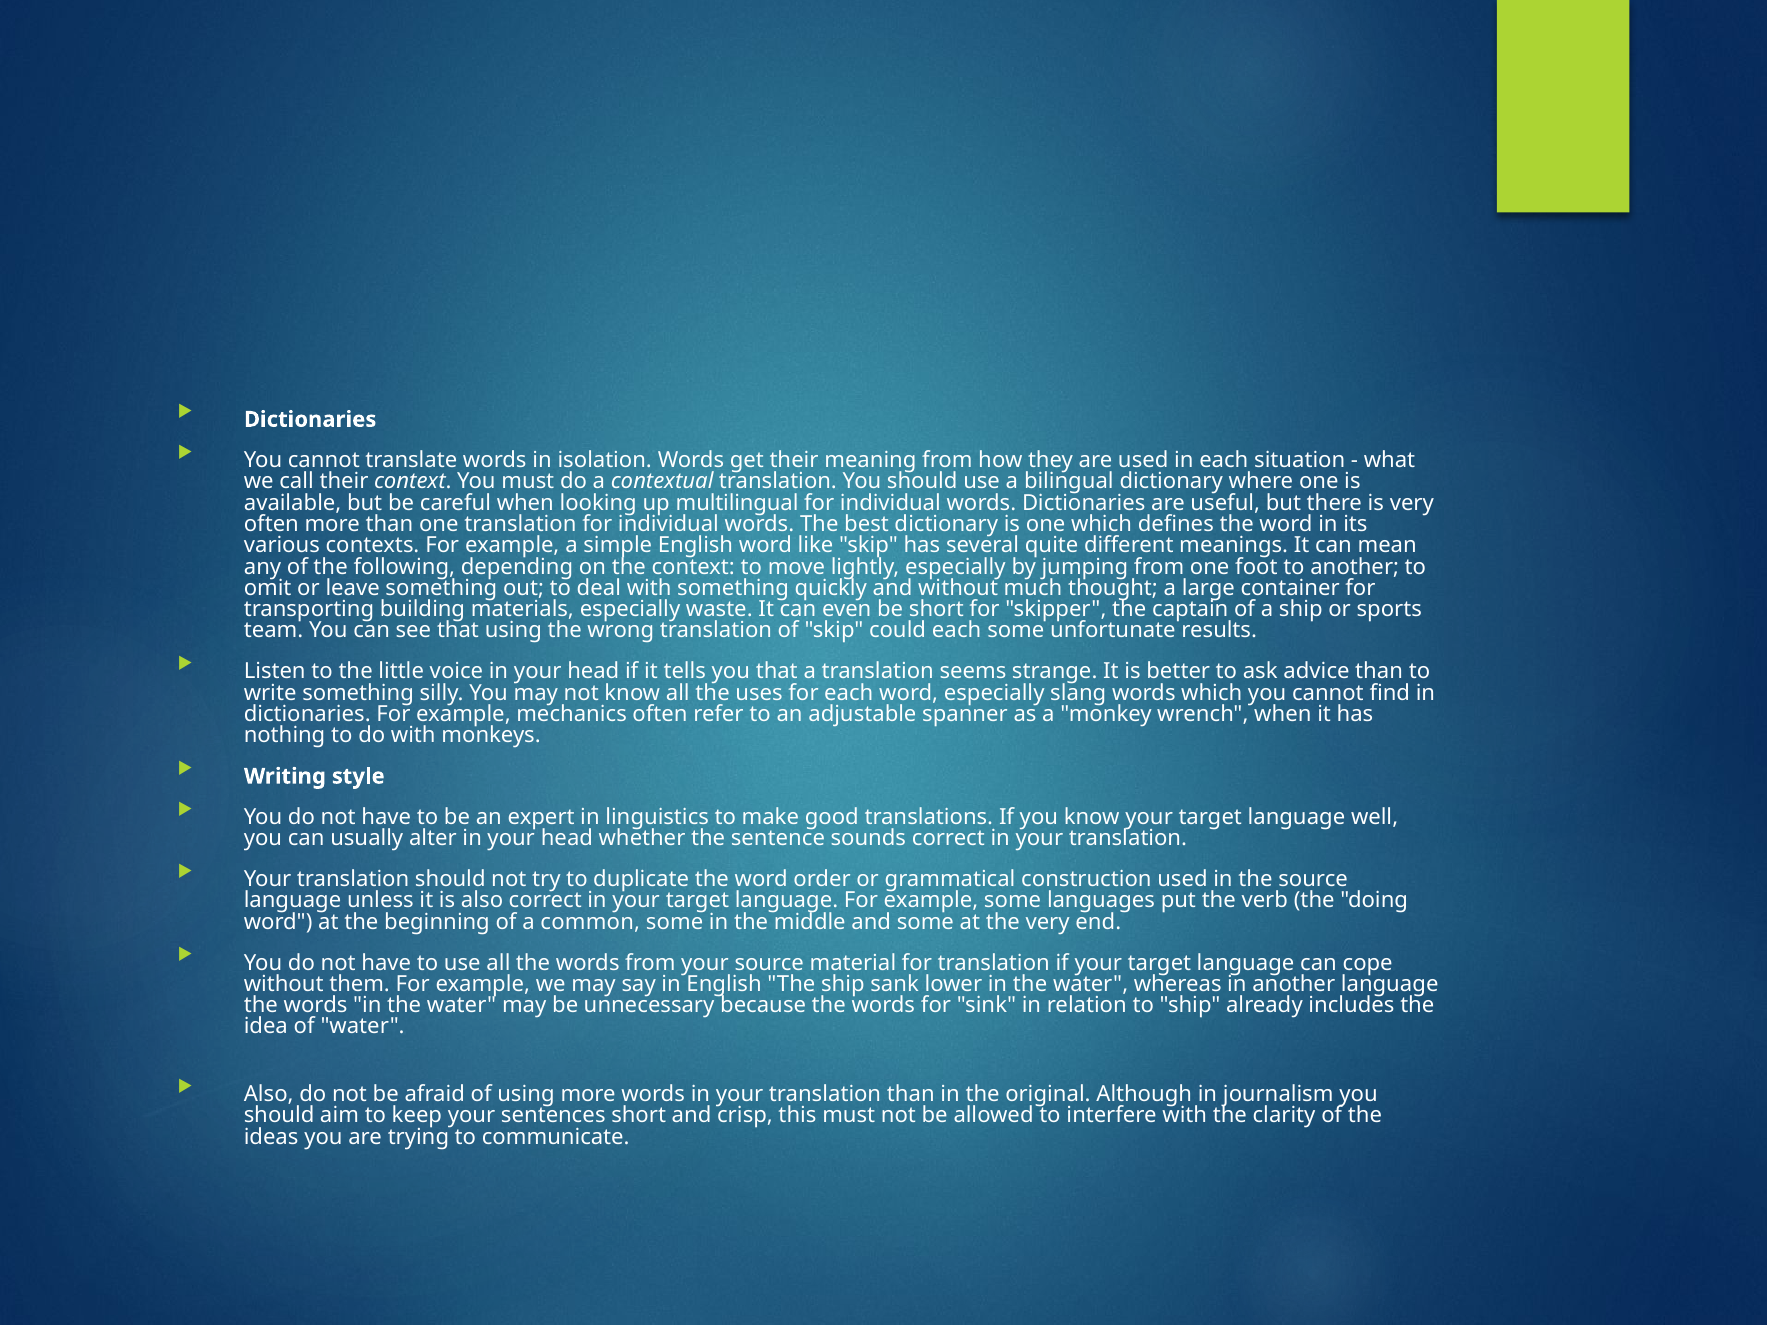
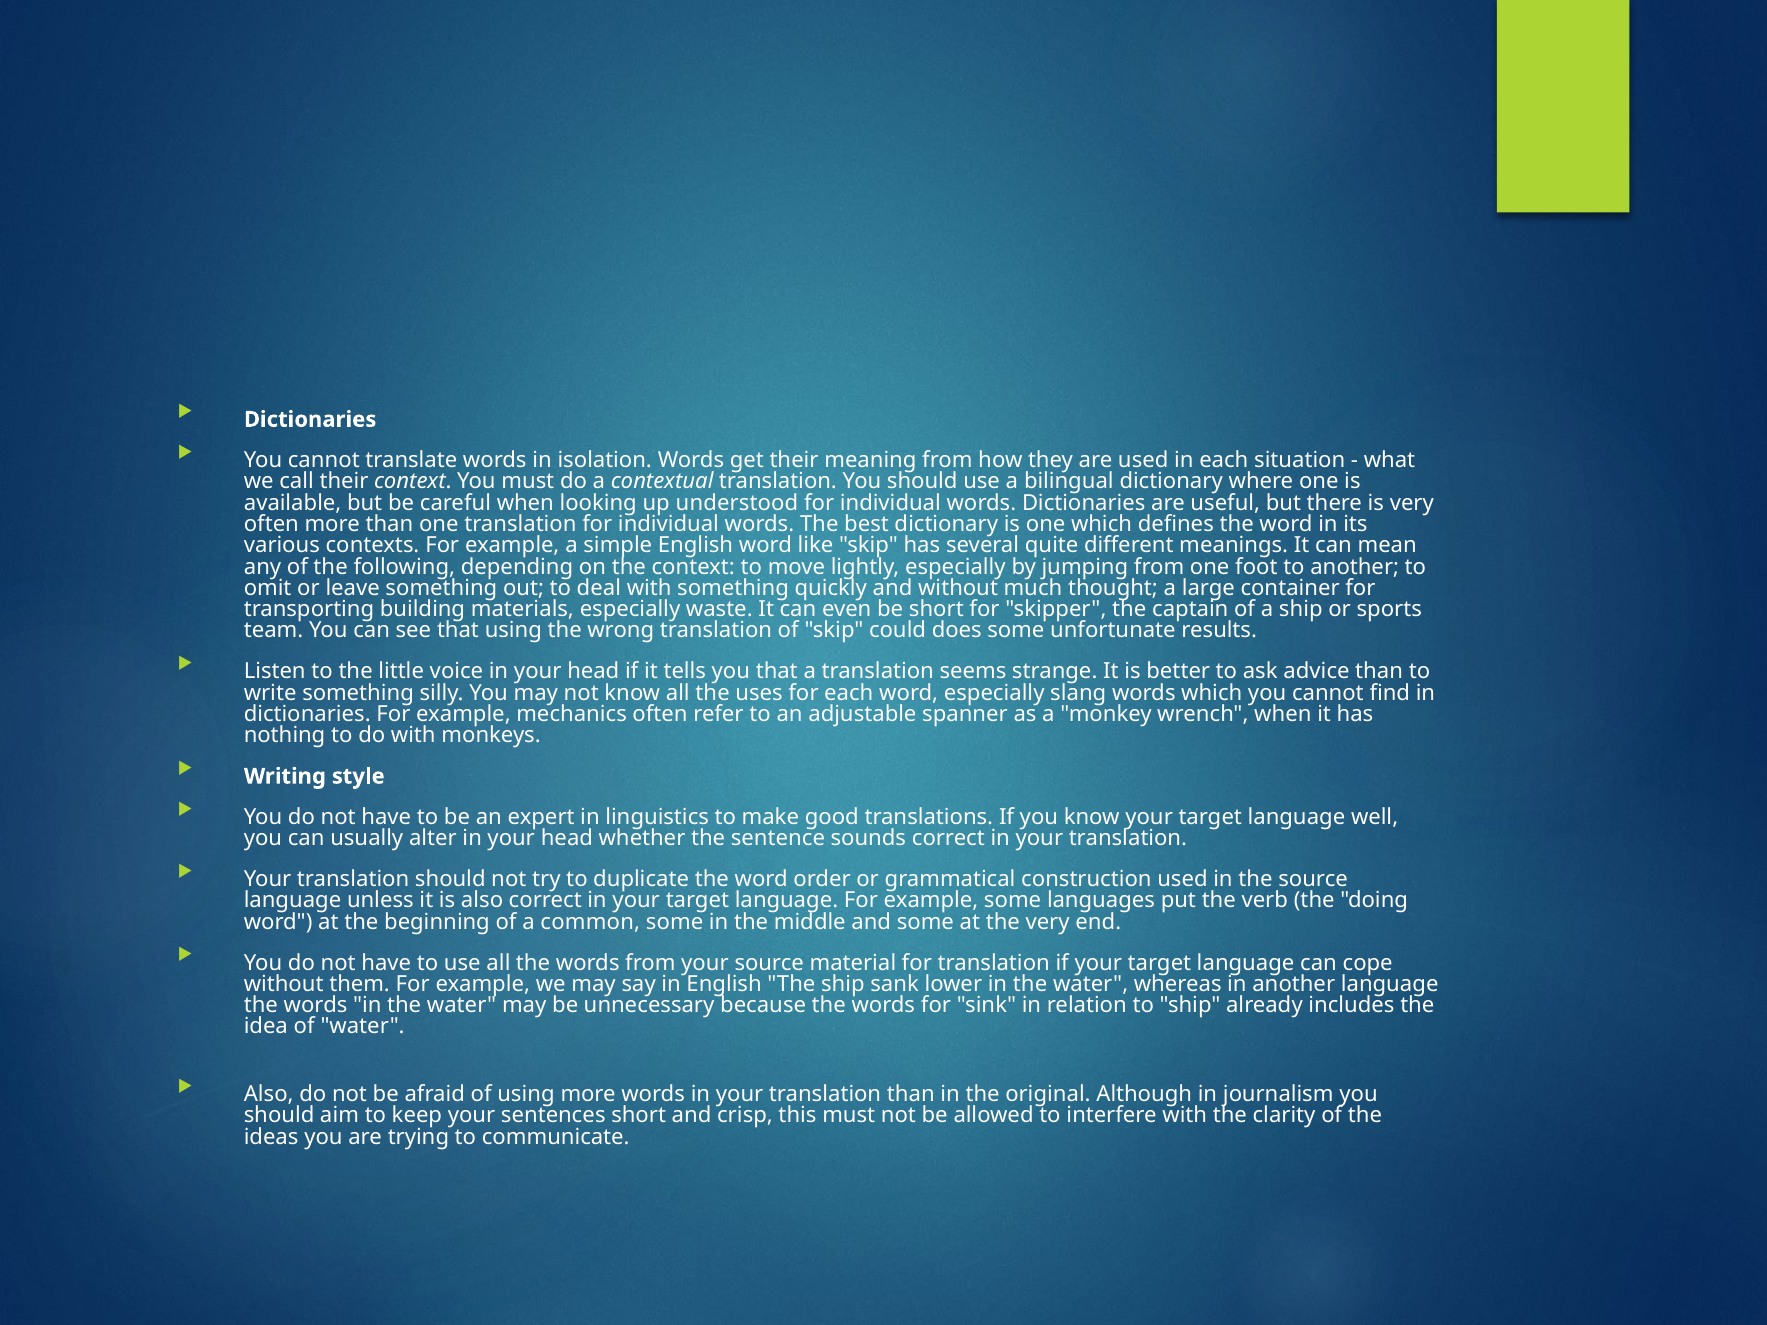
multilingual: multilingual -> understood
could each: each -> does
